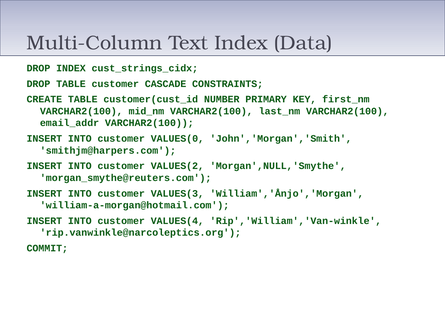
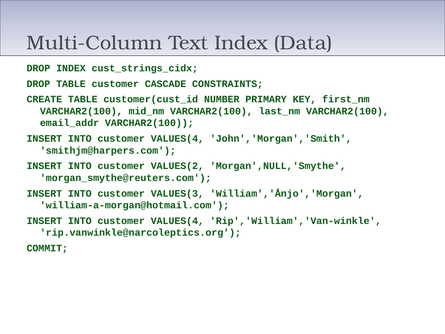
VALUES(0 at (177, 138): VALUES(0 -> VALUES(4
